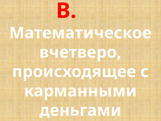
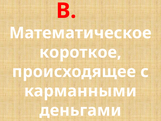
вчетверо: вчетверо -> короткое
